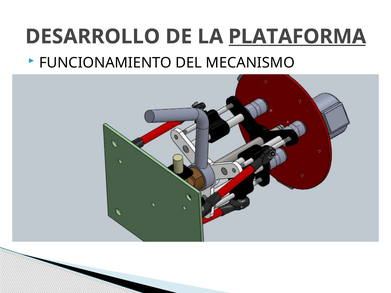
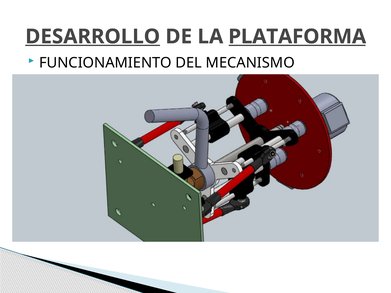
DESARROLLO underline: none -> present
